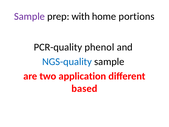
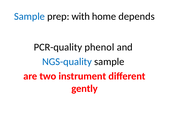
Sample at (29, 16) colour: purple -> blue
portions: portions -> depends
application: application -> instrument
based: based -> gently
